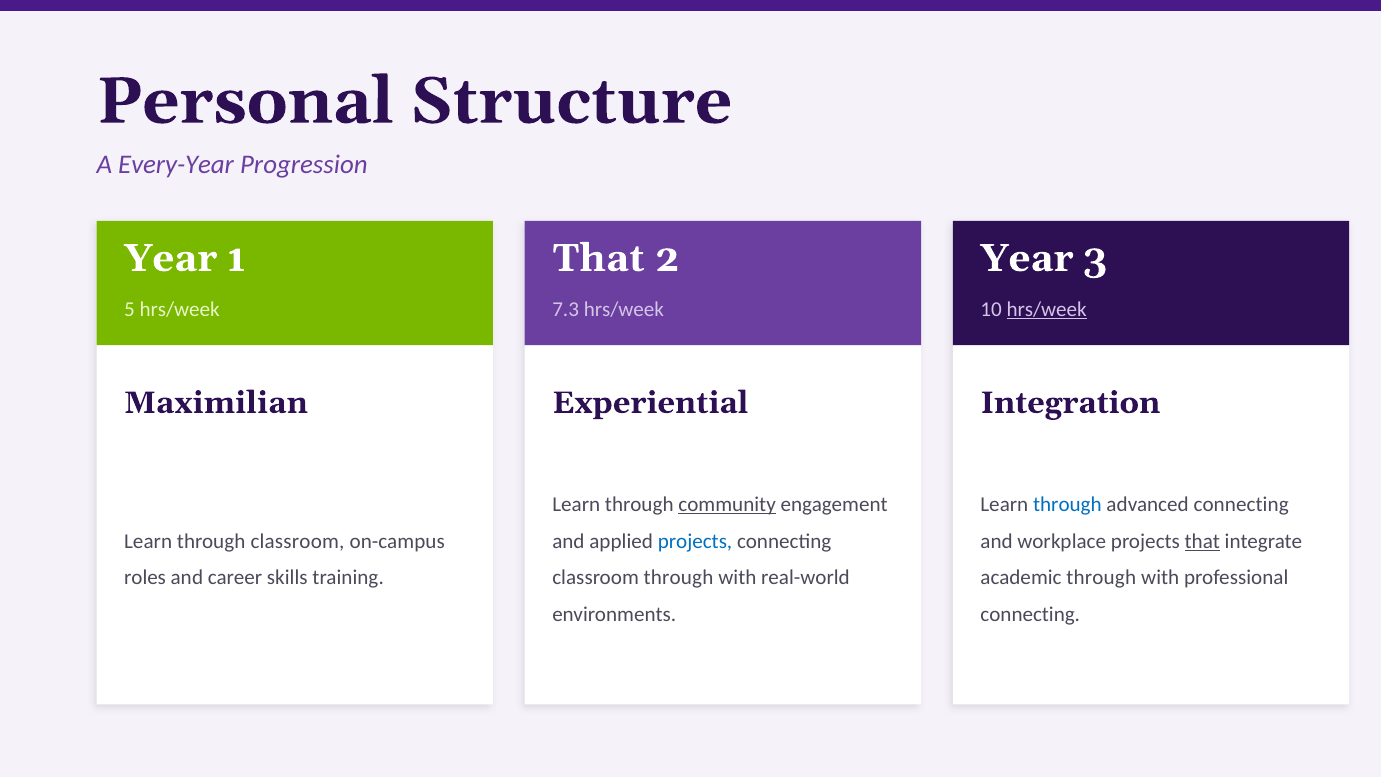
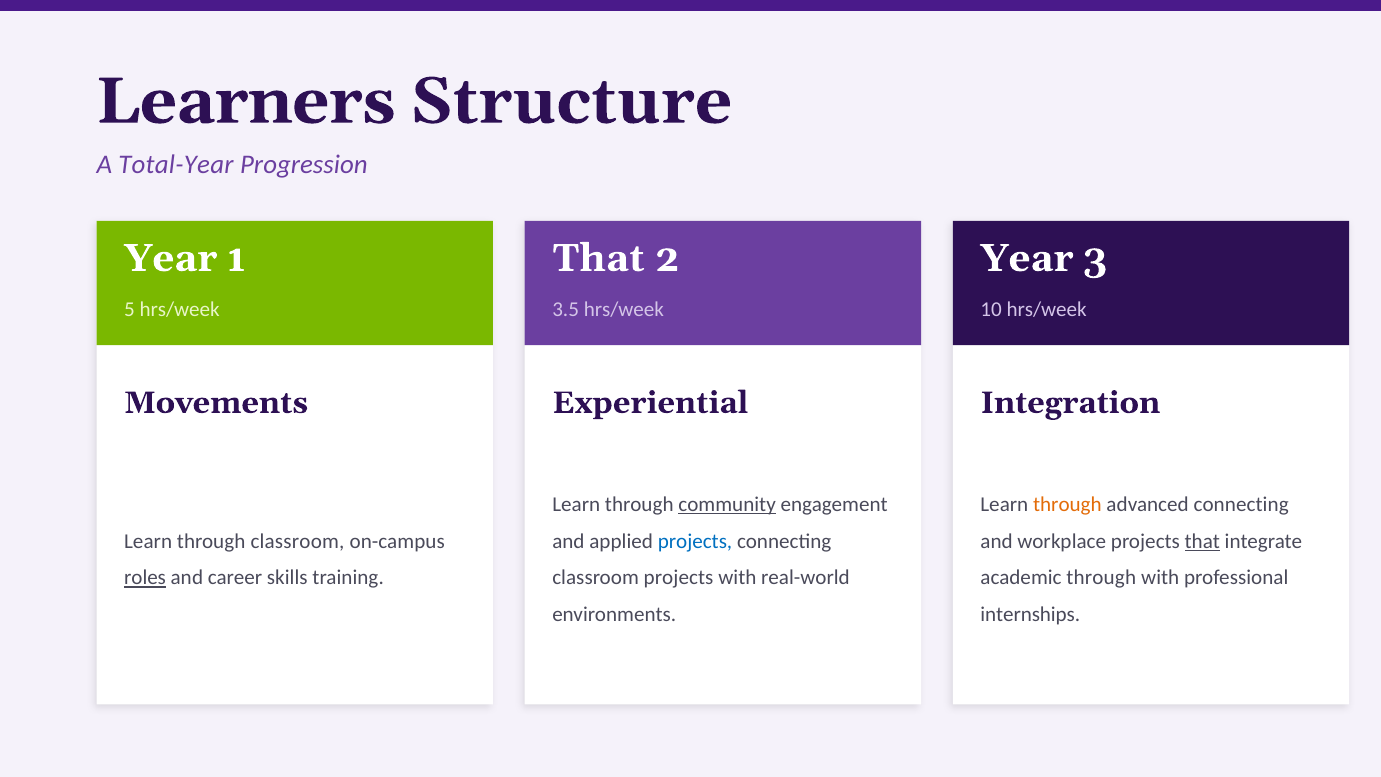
Personal: Personal -> Learners
Every-Year: Every-Year -> Total-Year
7.3: 7.3 -> 3.5
hrs/week at (1047, 309) underline: present -> none
Maximilian: Maximilian -> Movements
through at (1067, 504) colour: blue -> orange
roles underline: none -> present
classroom through: through -> projects
connecting at (1030, 615): connecting -> internships
